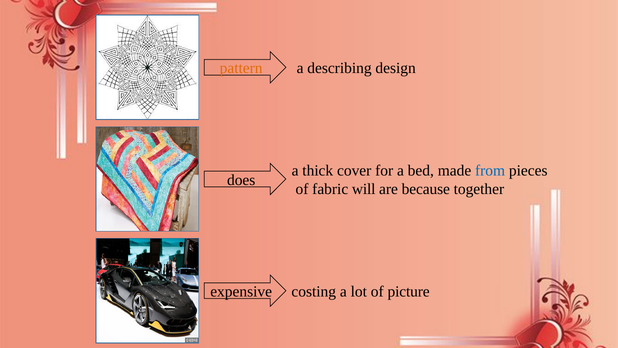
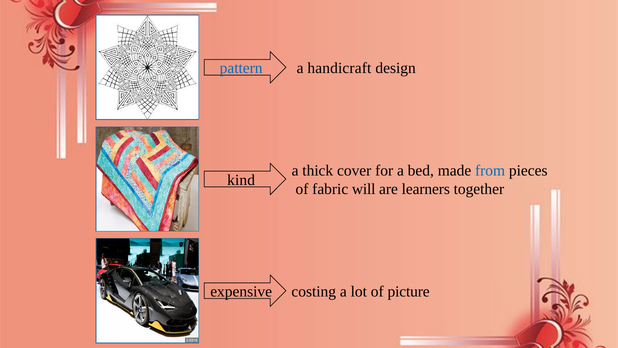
describing: describing -> handicraft
pattern colour: orange -> blue
does: does -> kind
because: because -> learners
